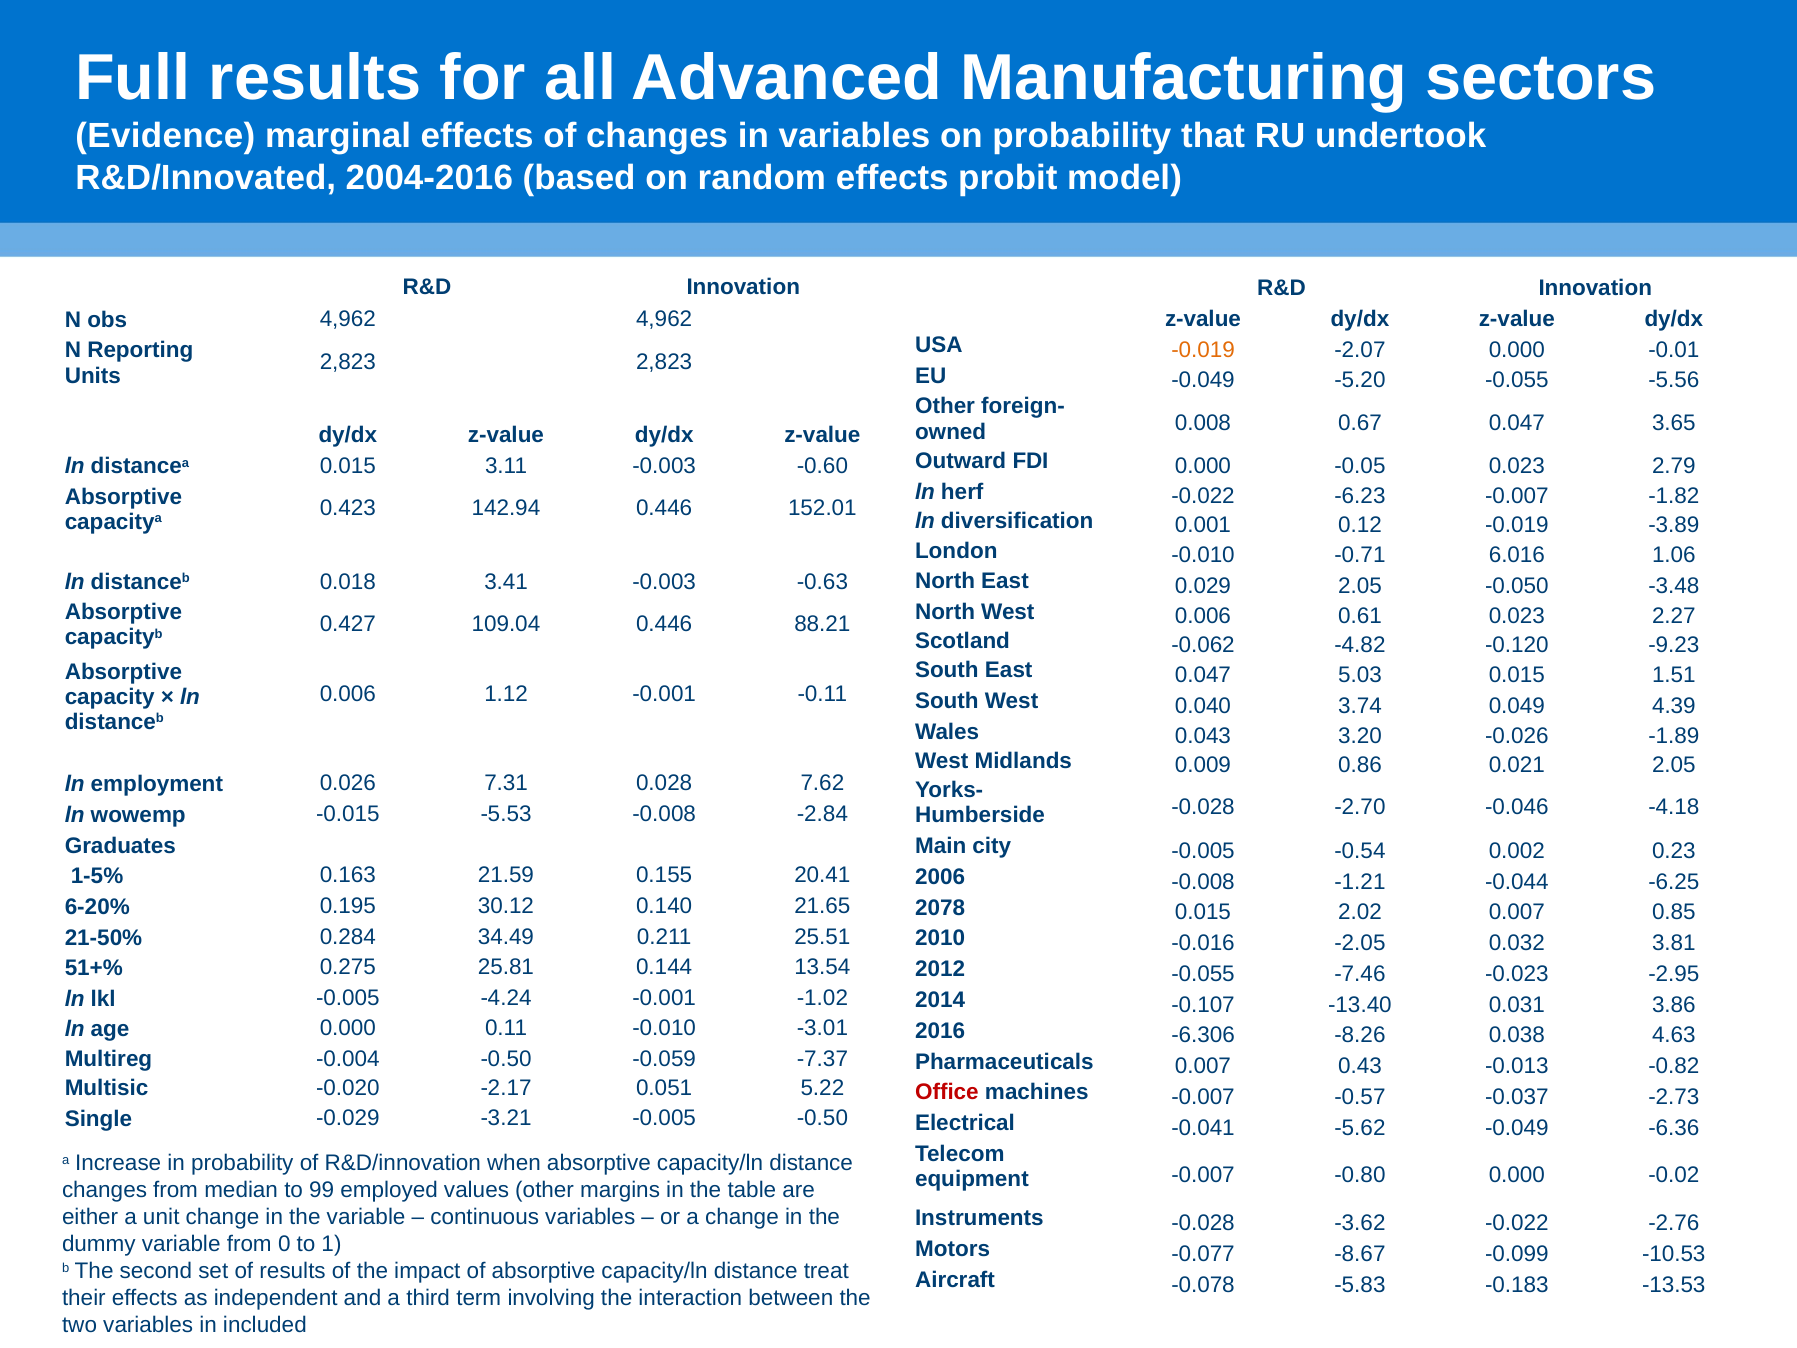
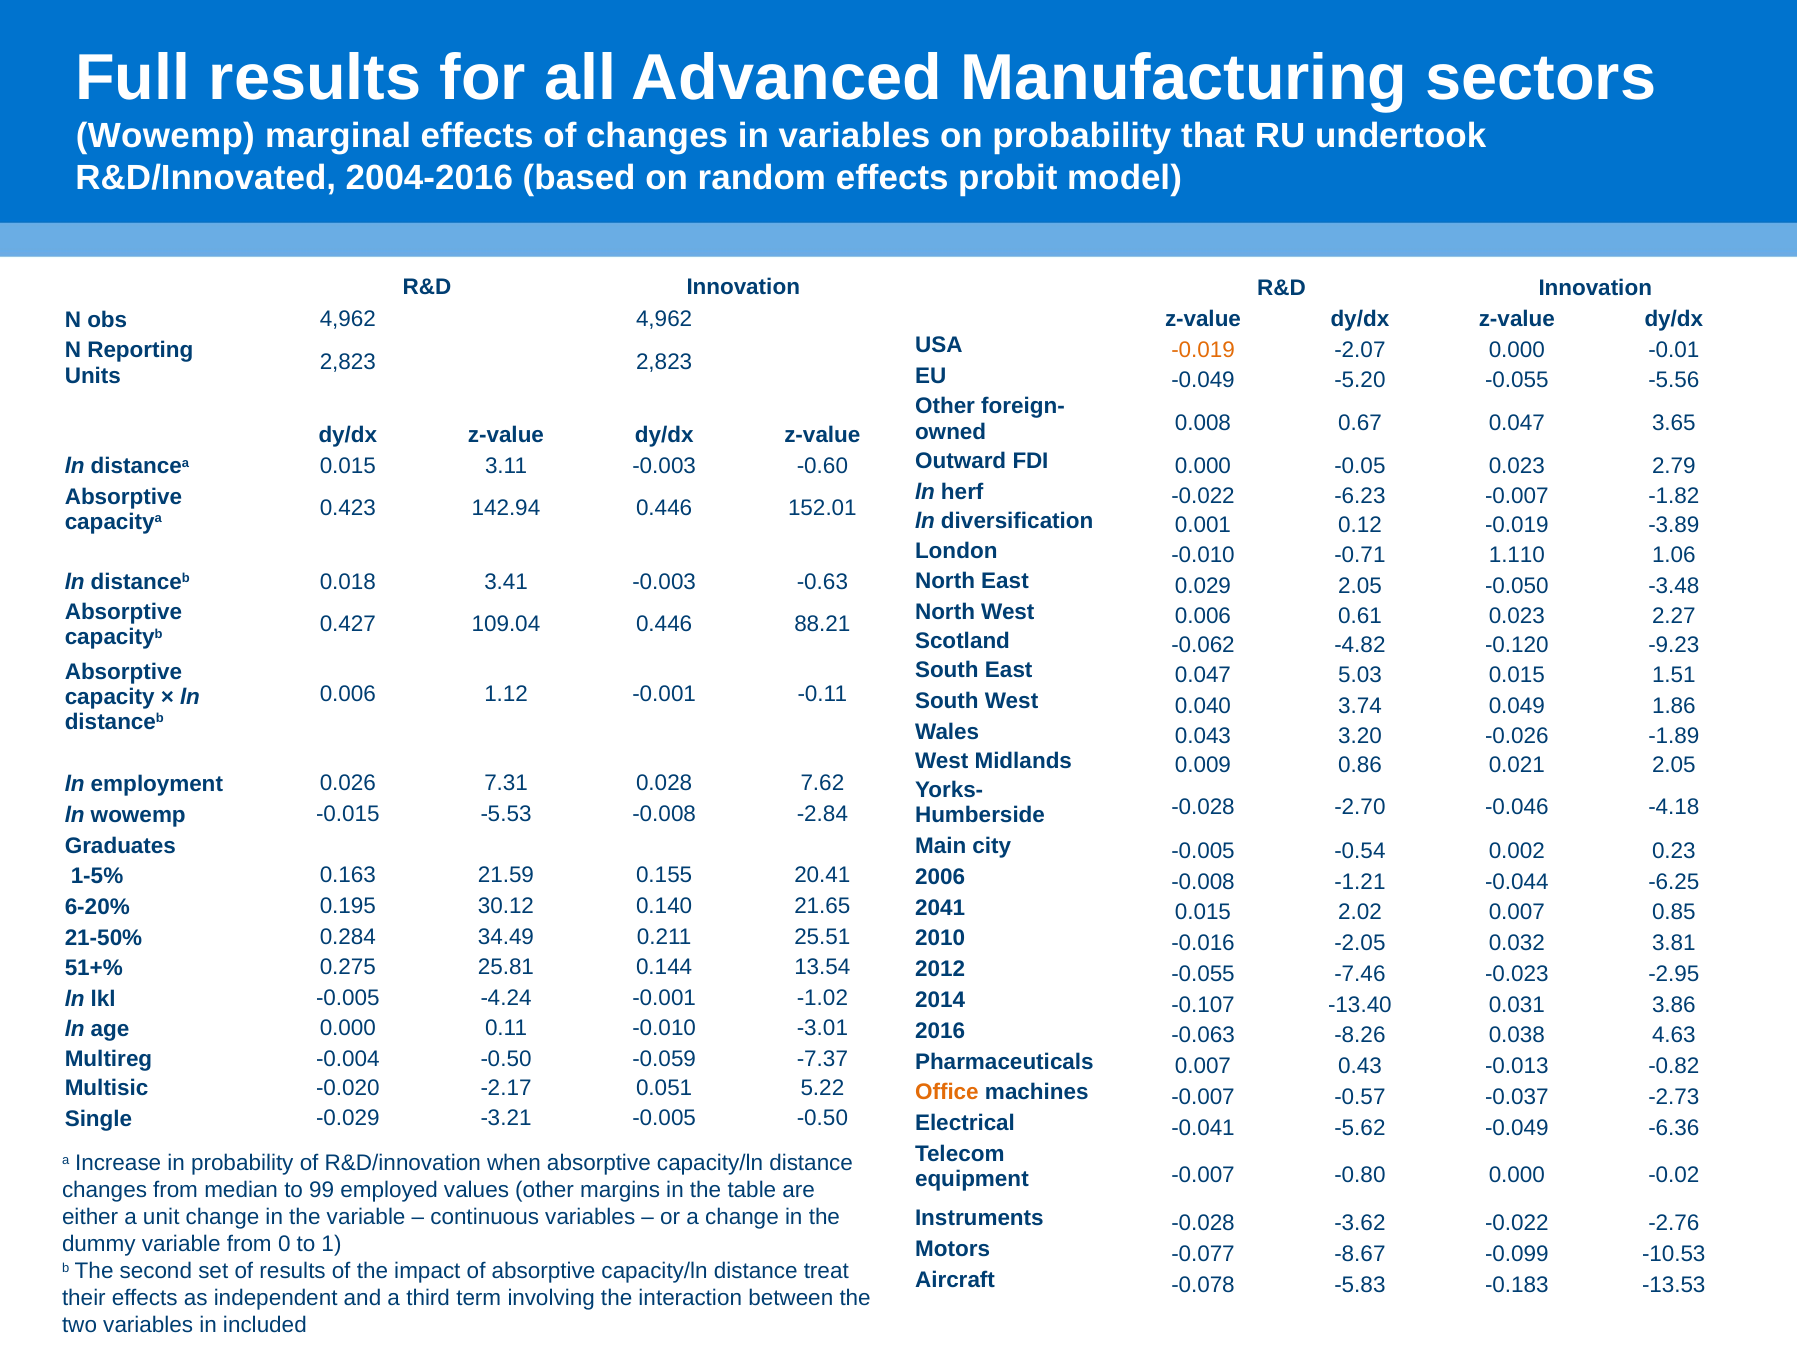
Evidence at (165, 136): Evidence -> Wowemp
6.016: 6.016 -> 1.110
4.39: 4.39 -> 1.86
2078: 2078 -> 2041
-6.306: -6.306 -> -0.063
Office colour: red -> orange
